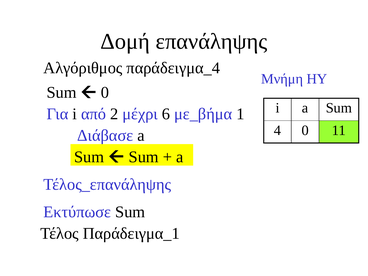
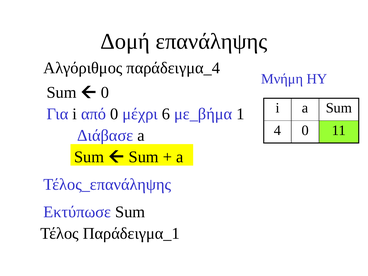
από 2: 2 -> 0
